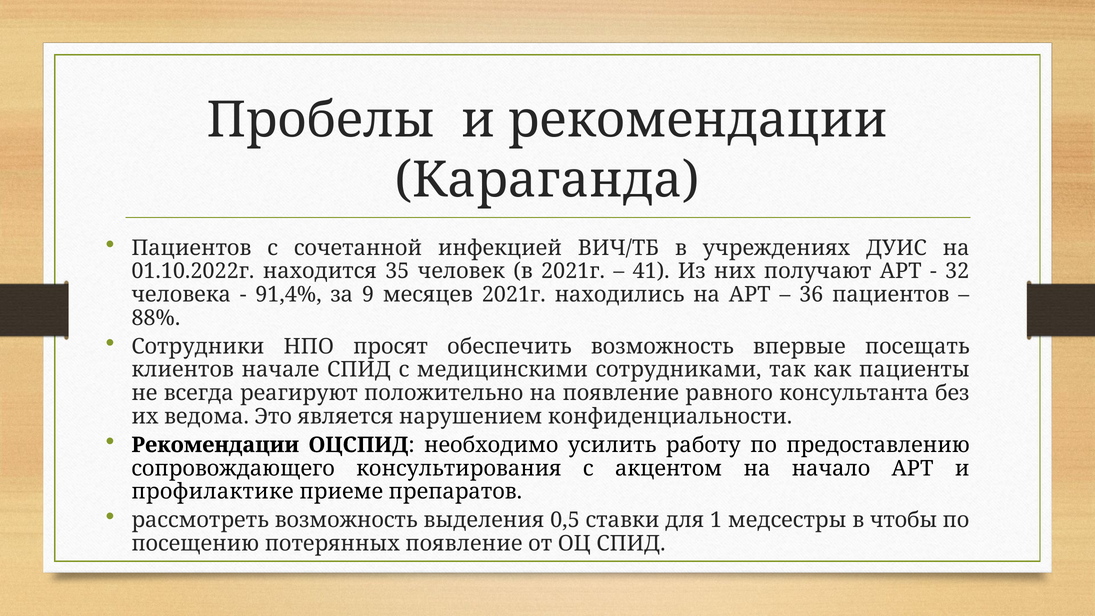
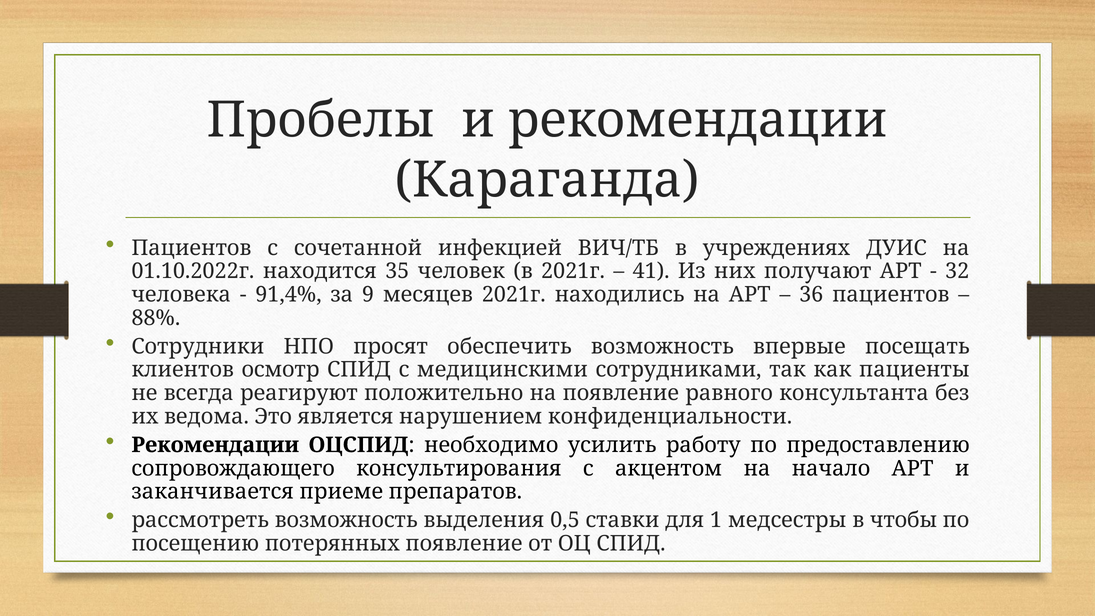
начале: начале -> осмотр
профилактике: профилактике -> заканчивается
